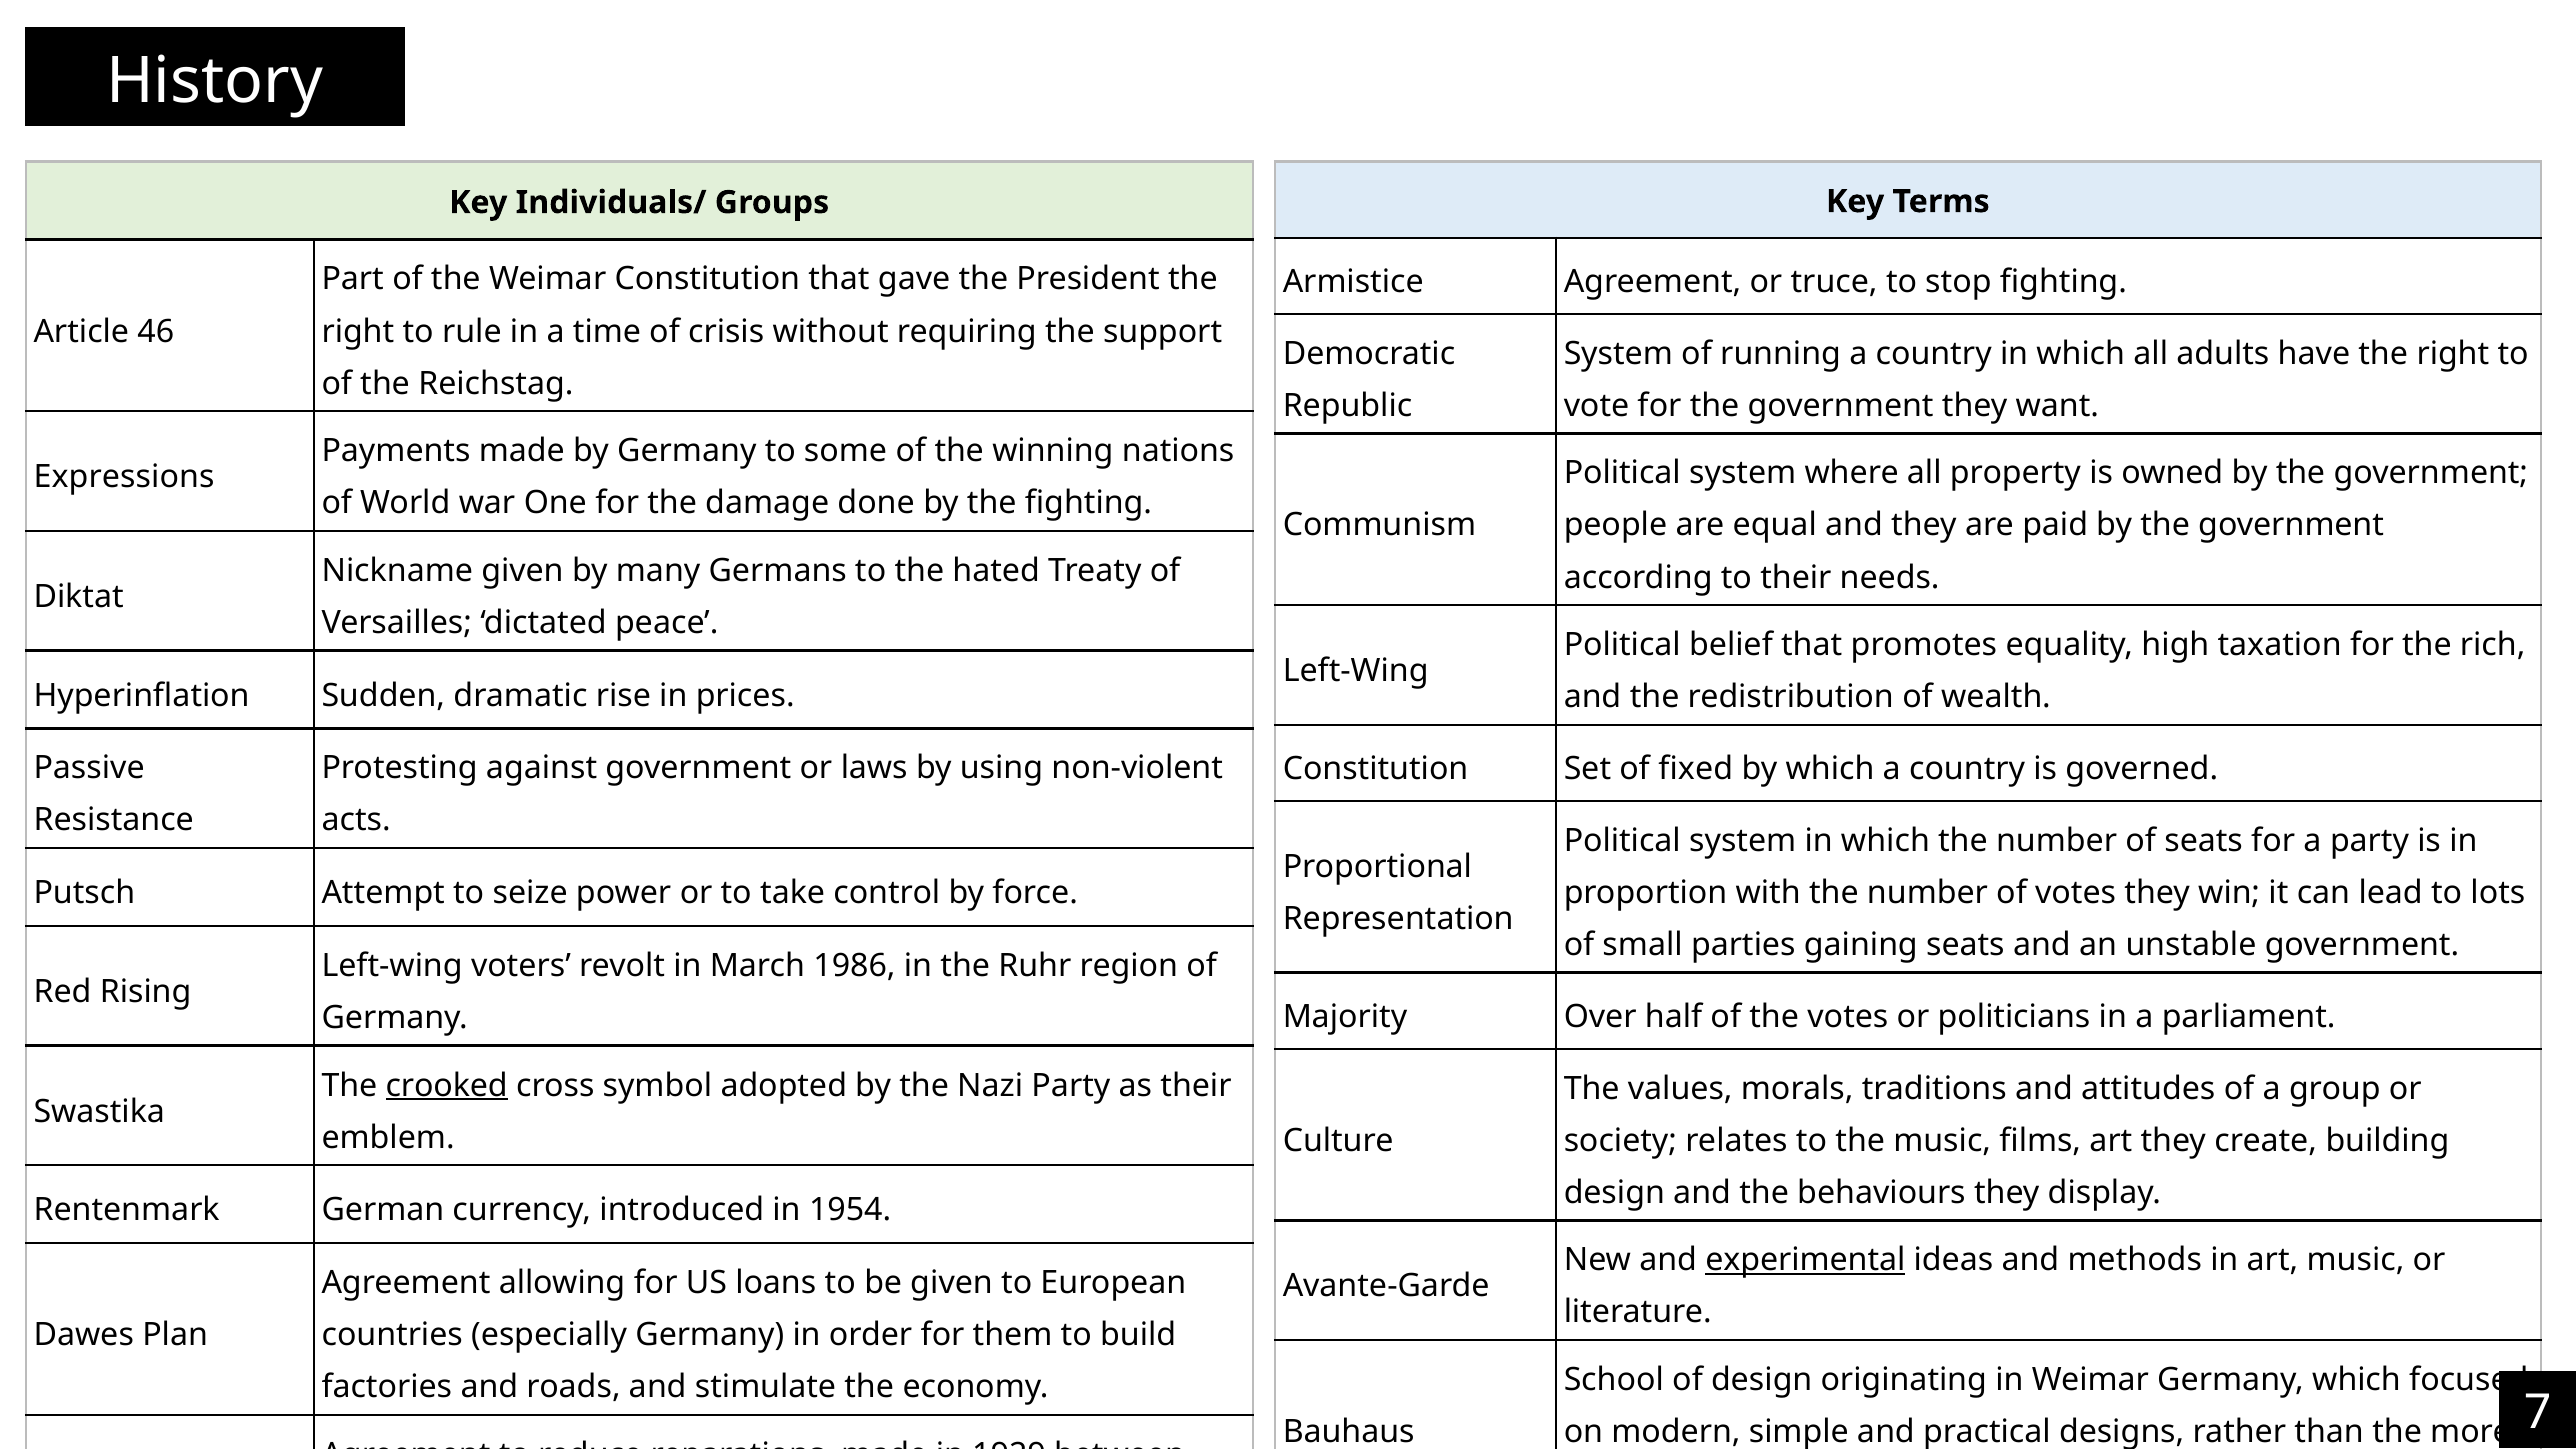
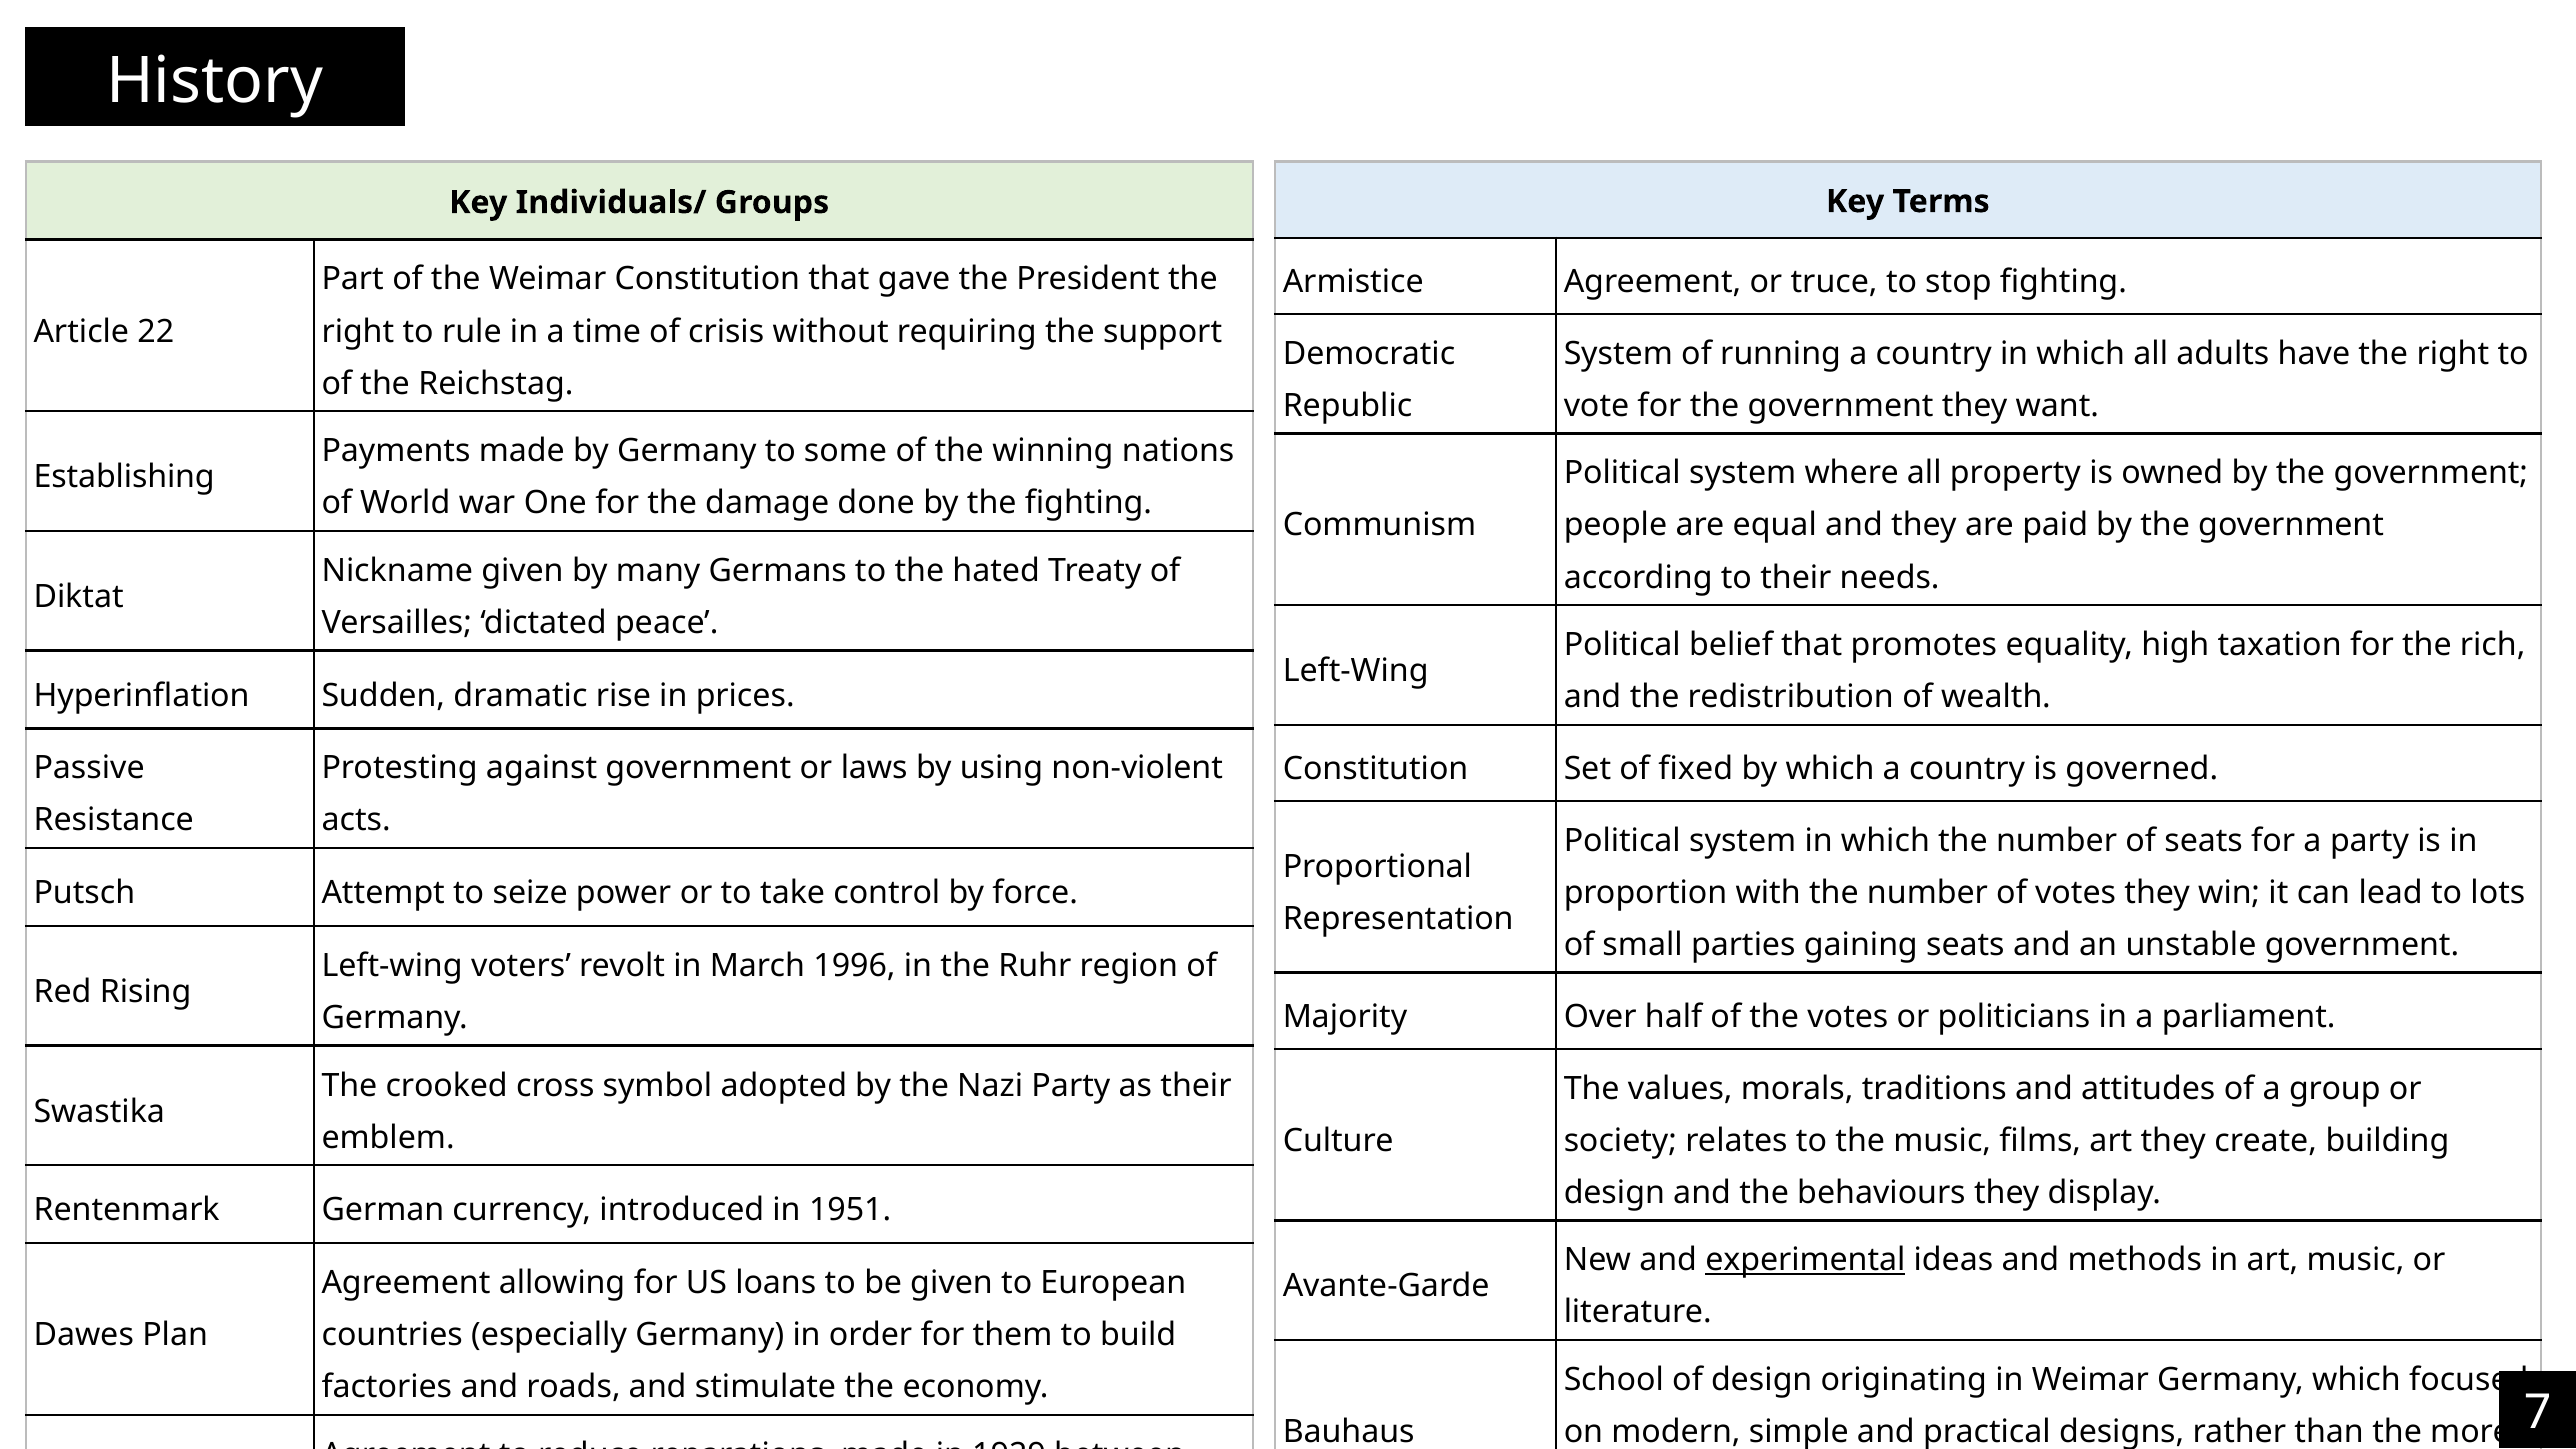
46: 46 -> 22
Expressions: Expressions -> Establishing
1986: 1986 -> 1996
crooked underline: present -> none
1954: 1954 -> 1951
